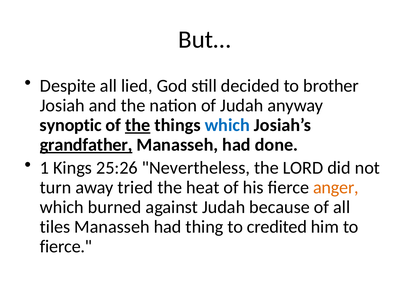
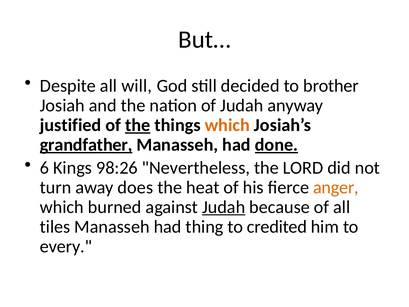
lied: lied -> will
synoptic: synoptic -> justified
which at (227, 125) colour: blue -> orange
done underline: none -> present
1: 1 -> 6
25:26: 25:26 -> 98:26
tried: tried -> does
Judah at (224, 207) underline: none -> present
fierce at (66, 246): fierce -> every
